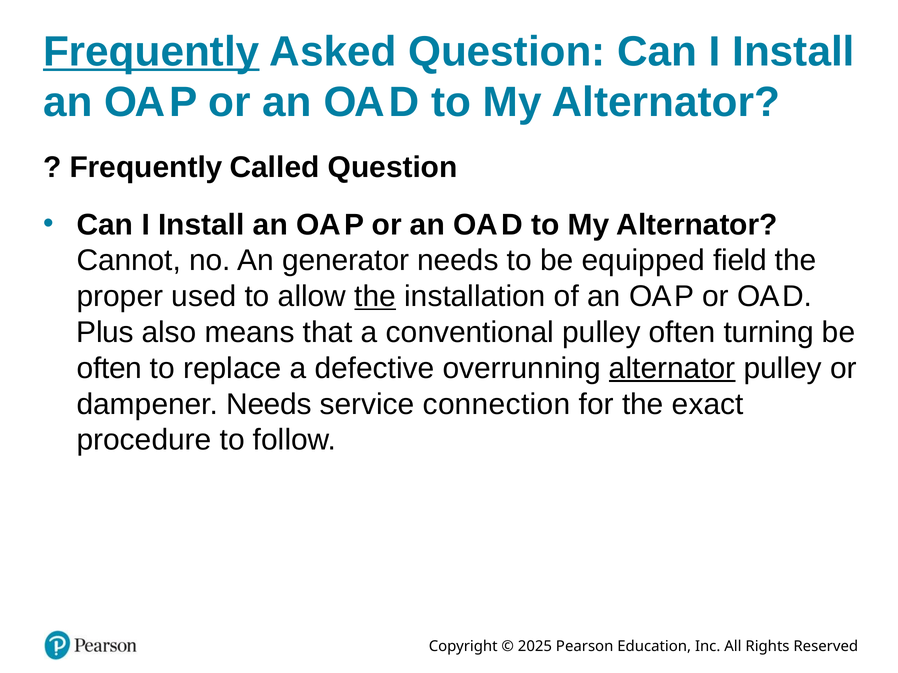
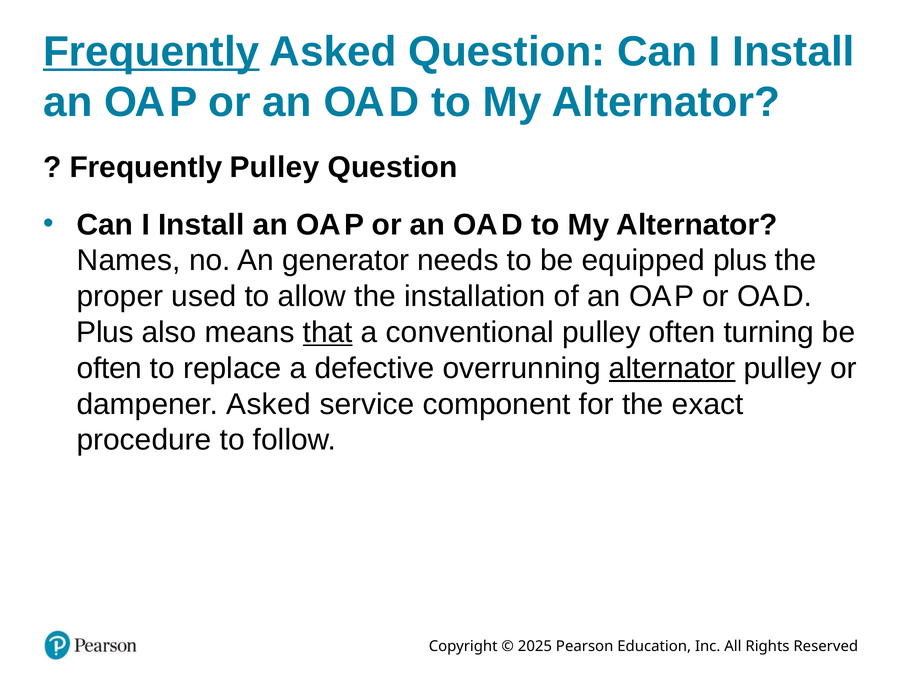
Frequently Called: Called -> Pulley
Cannot: Cannot -> Names
equipped field: field -> plus
the at (375, 297) underline: present -> none
that underline: none -> present
dampener Needs: Needs -> Asked
connection: connection -> component
